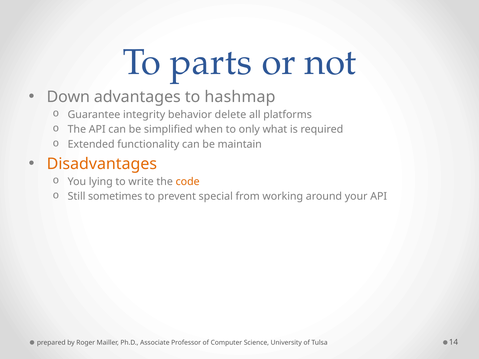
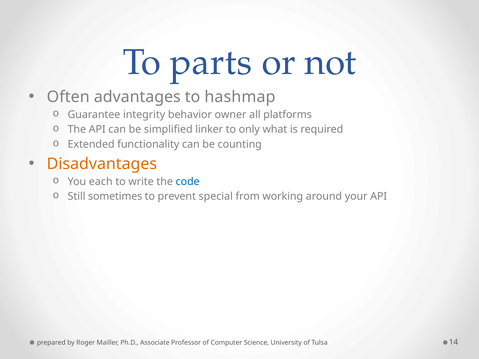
Down: Down -> Often
delete: delete -> owner
when: when -> linker
maintain: maintain -> counting
lying: lying -> each
code colour: orange -> blue
